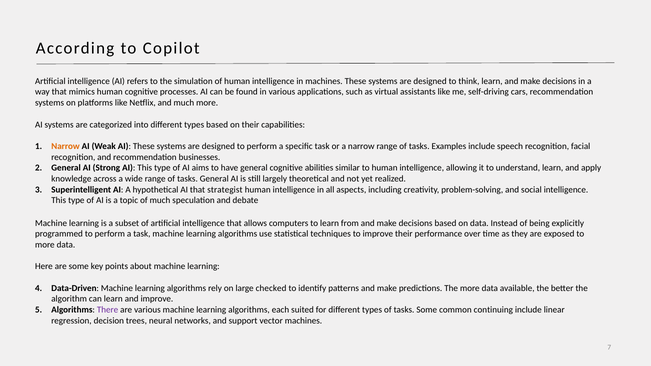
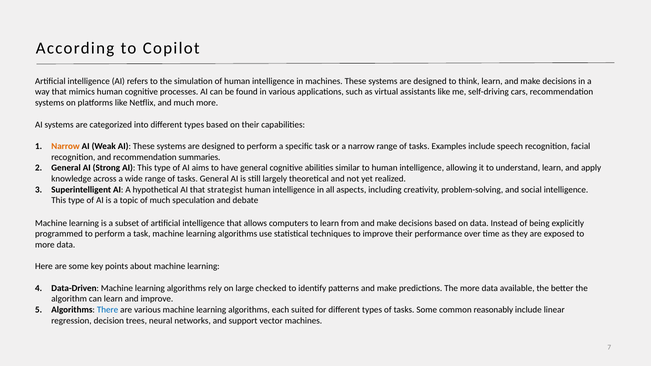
businesses: businesses -> summaries
There colour: purple -> blue
continuing: continuing -> reasonably
